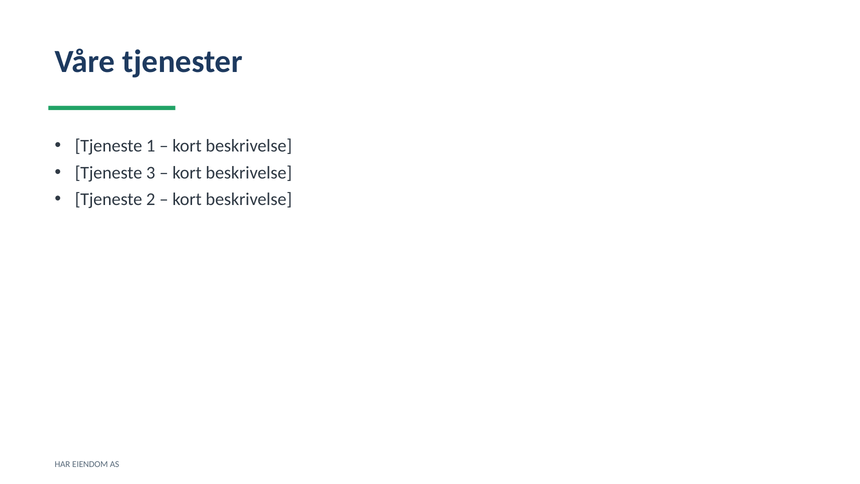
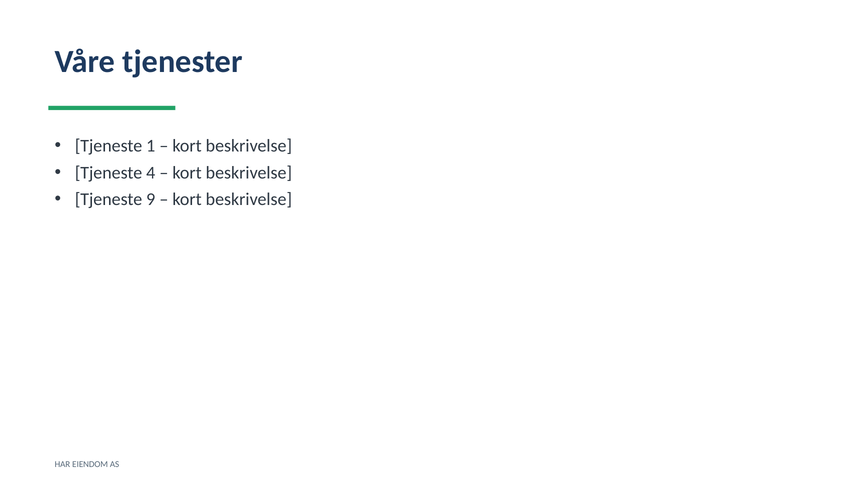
3: 3 -> 4
2: 2 -> 9
